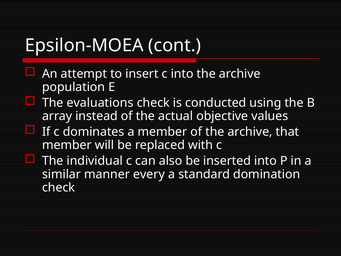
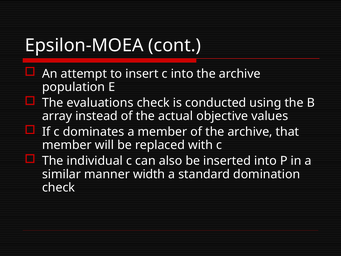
every: every -> width
